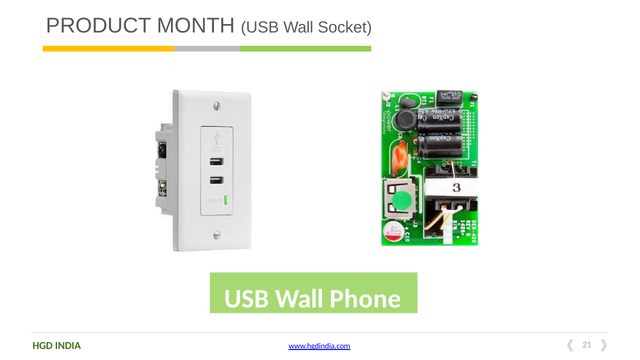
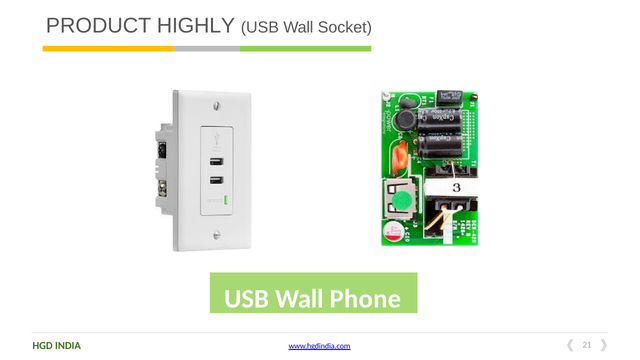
MONTH: MONTH -> HIGHLY
